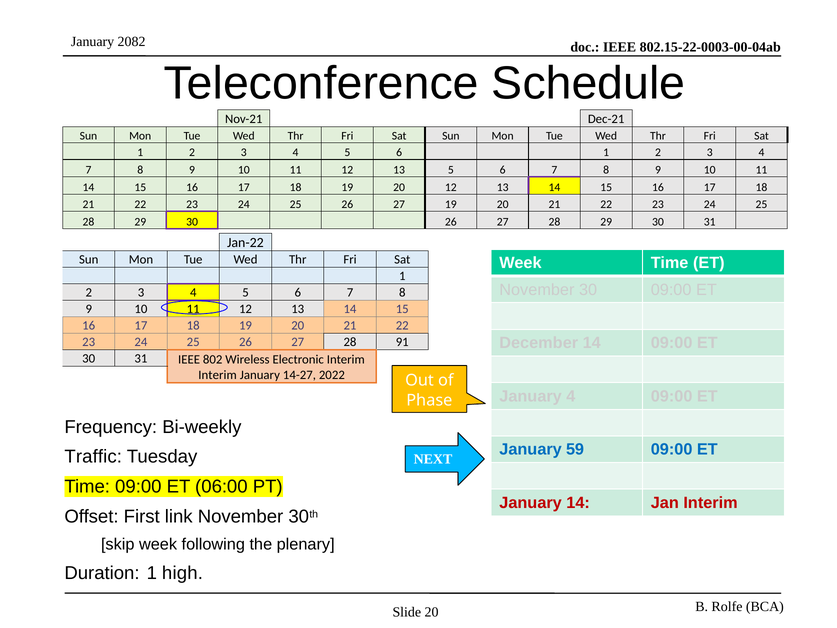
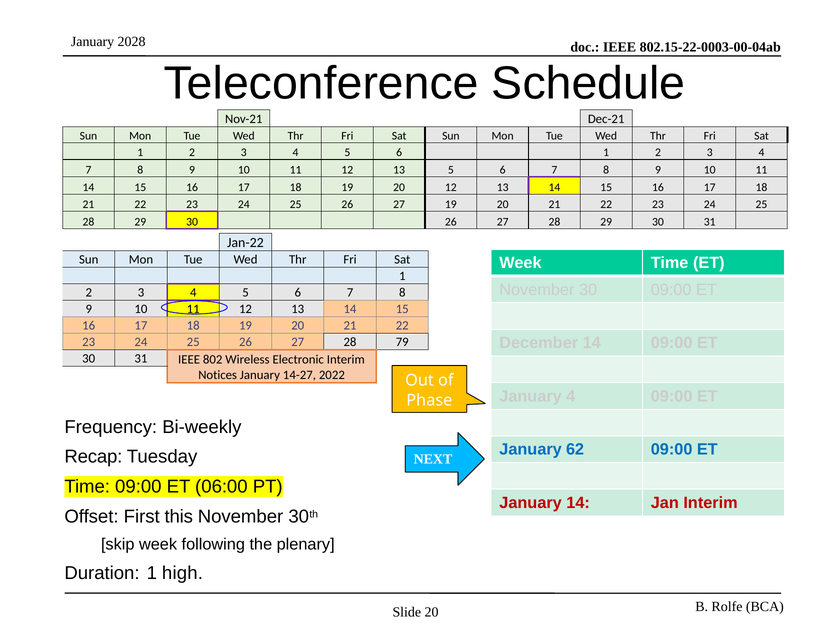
2082: 2082 -> 2028
91: 91 -> 79
Interim at (218, 375): Interim -> Notices
59: 59 -> 62
Traffic: Traffic -> Recap
link: link -> this
